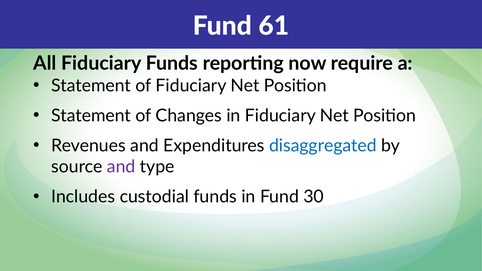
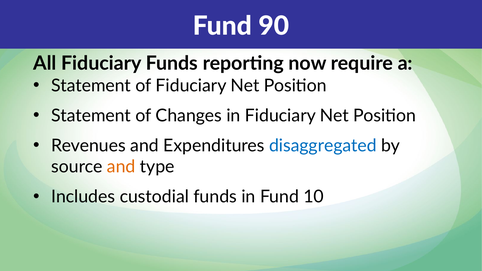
61: 61 -> 90
and at (121, 167) colour: purple -> orange
30: 30 -> 10
